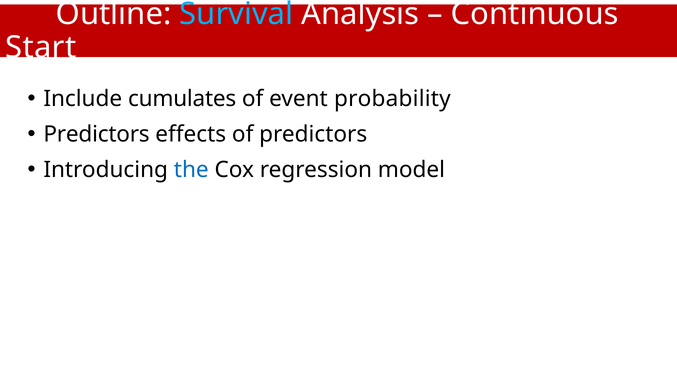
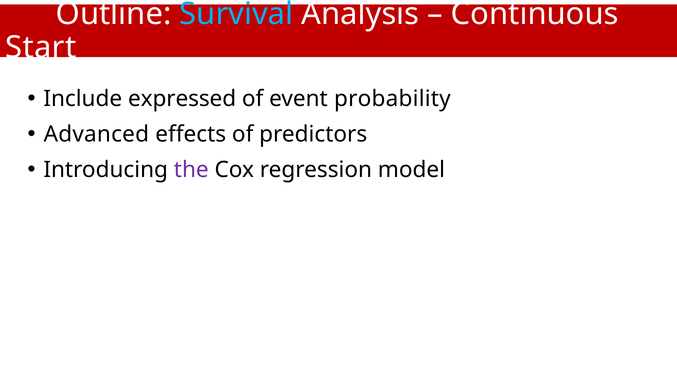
cumulates: cumulates -> expressed
Predictors at (97, 134): Predictors -> Advanced
the colour: blue -> purple
